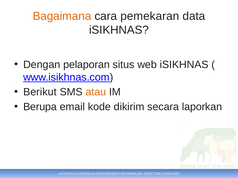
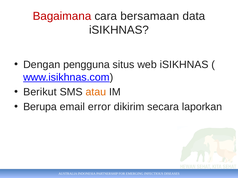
Bagaimana colour: orange -> red
pemekaran: pemekaran -> bersamaan
pelaporan: pelaporan -> pengguna
kode: kode -> error
